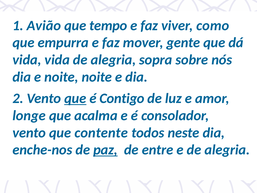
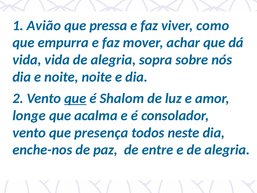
tempo: tempo -> pressa
gente: gente -> achar
Contigo: Contigo -> Shalom
contente: contente -> presença
paz underline: present -> none
